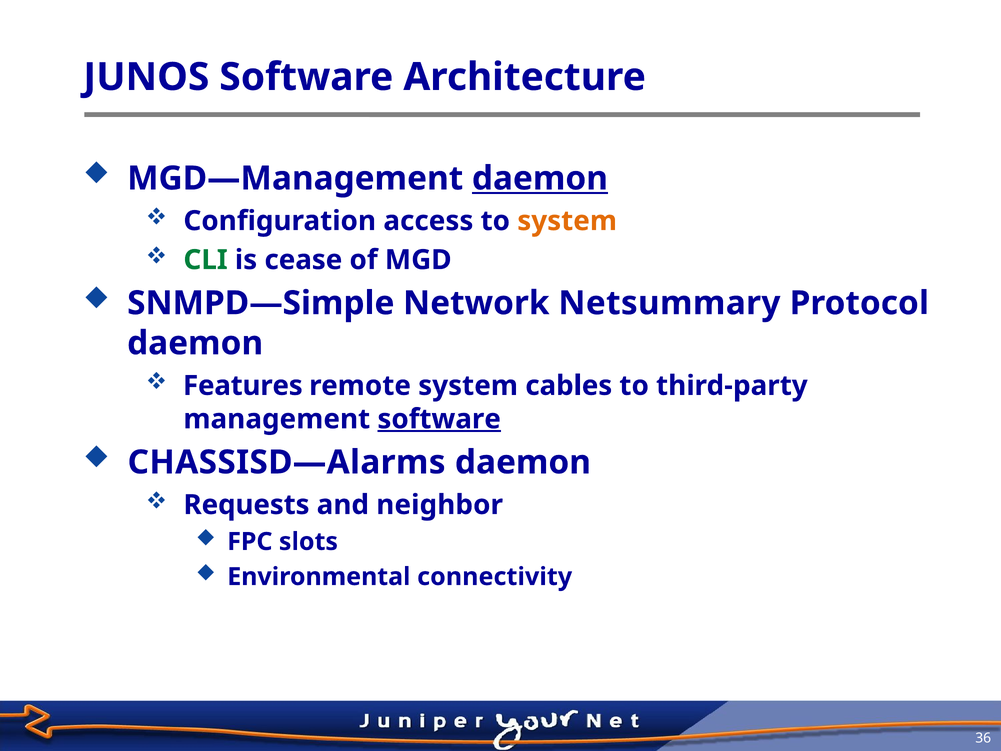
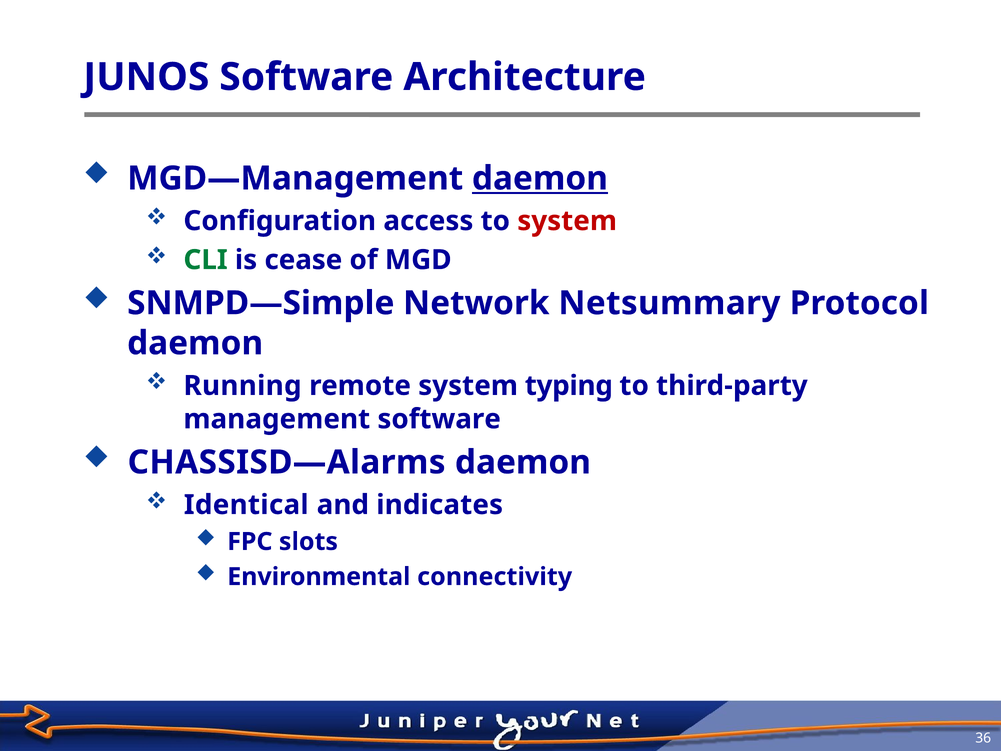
system at (567, 221) colour: orange -> red
Features: Features -> Running
cables: cables -> typing
software at (439, 419) underline: present -> none
Requests: Requests -> Identical
neighbor: neighbor -> indicates
